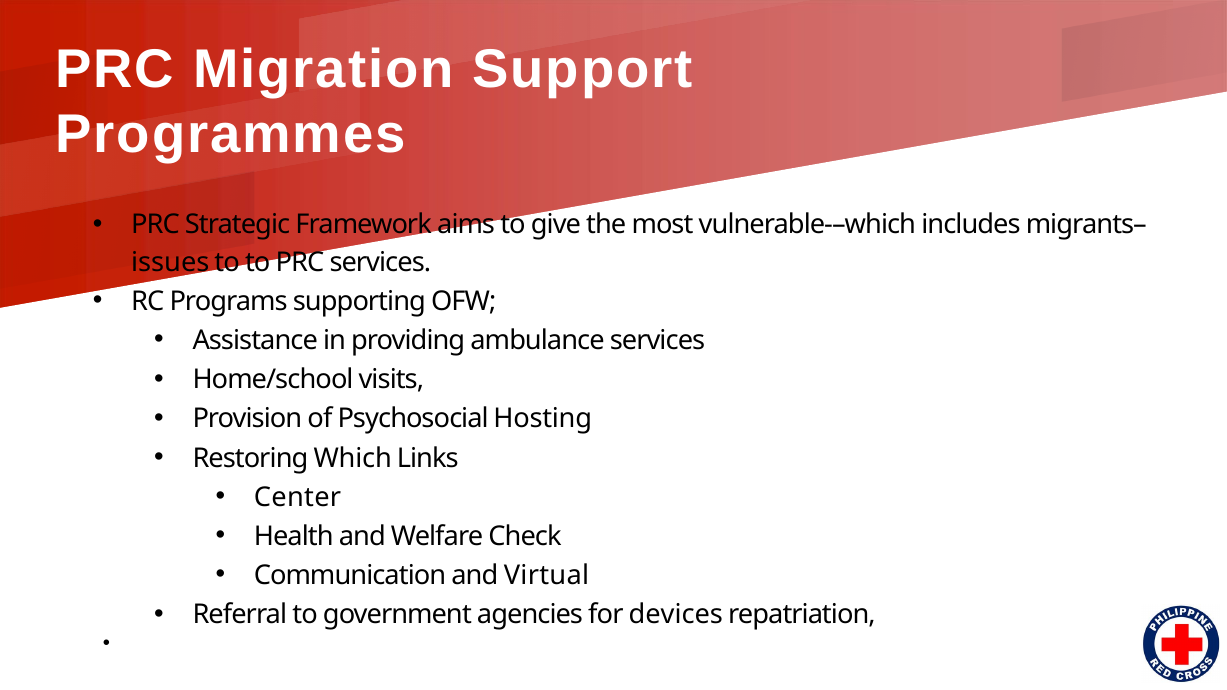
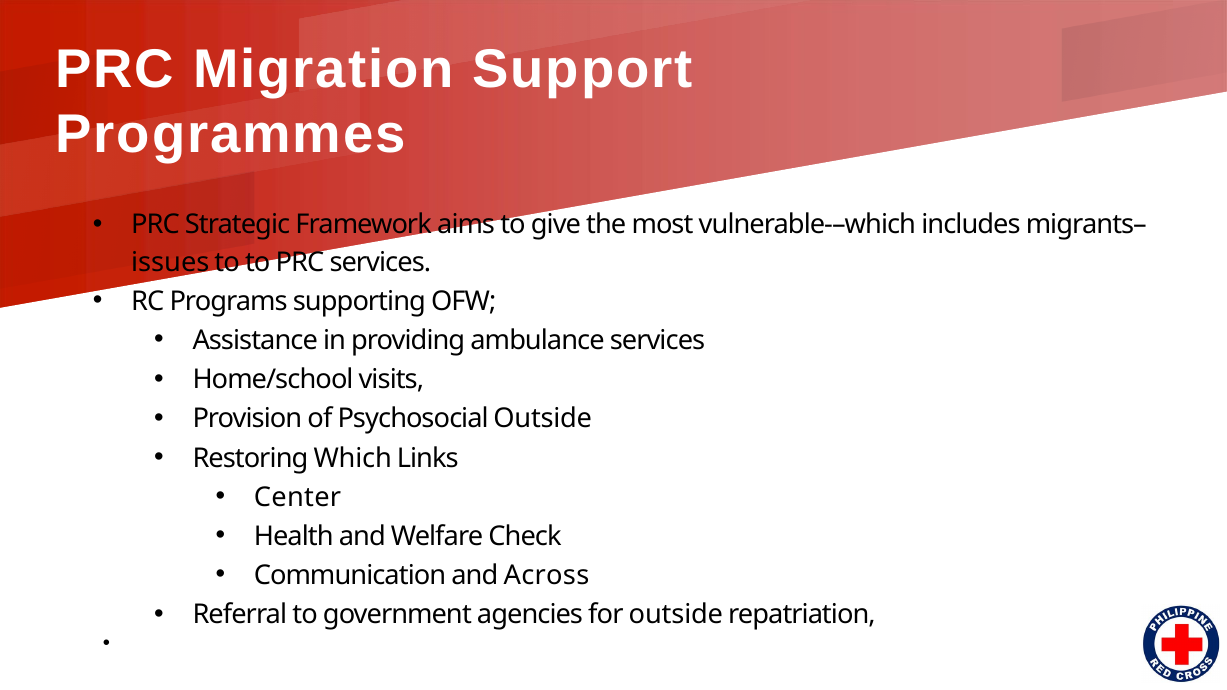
Psychosocial Hosting: Hosting -> Outside
Virtual: Virtual -> Across
for devices: devices -> outside
